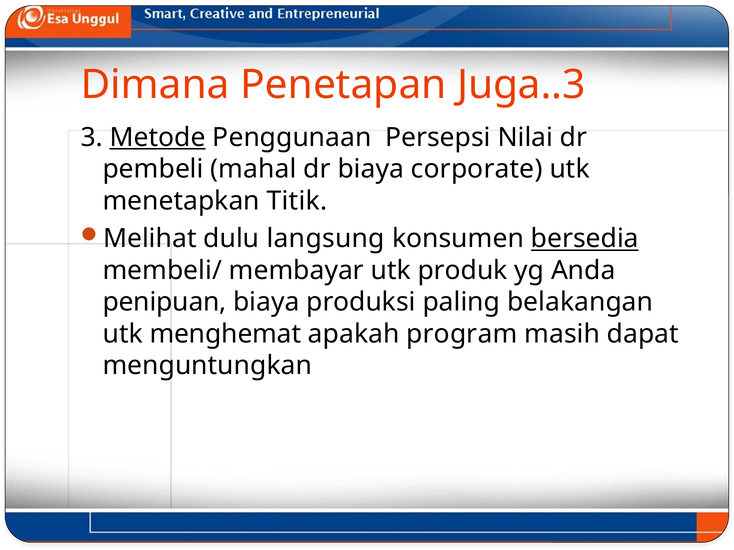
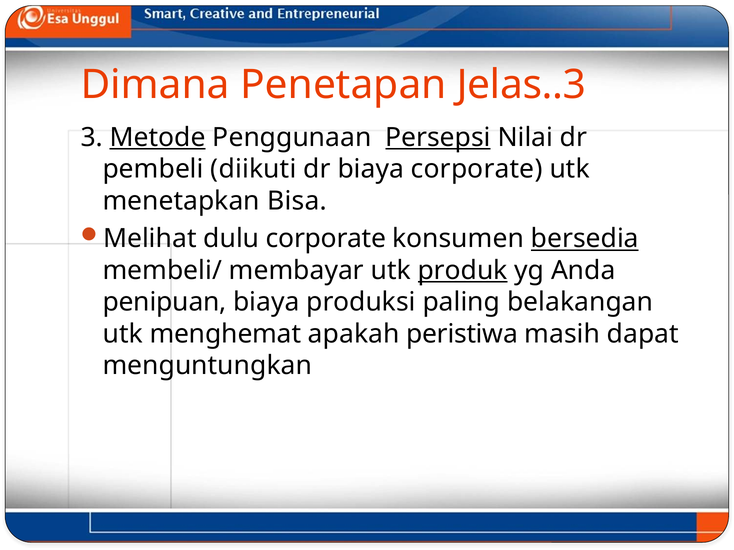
Juga..3: Juga..3 -> Jelas..3
Persepsi underline: none -> present
mahal: mahal -> diikuti
Titik: Titik -> Bisa
dulu langsung: langsung -> corporate
produk underline: none -> present
program: program -> peristiwa
